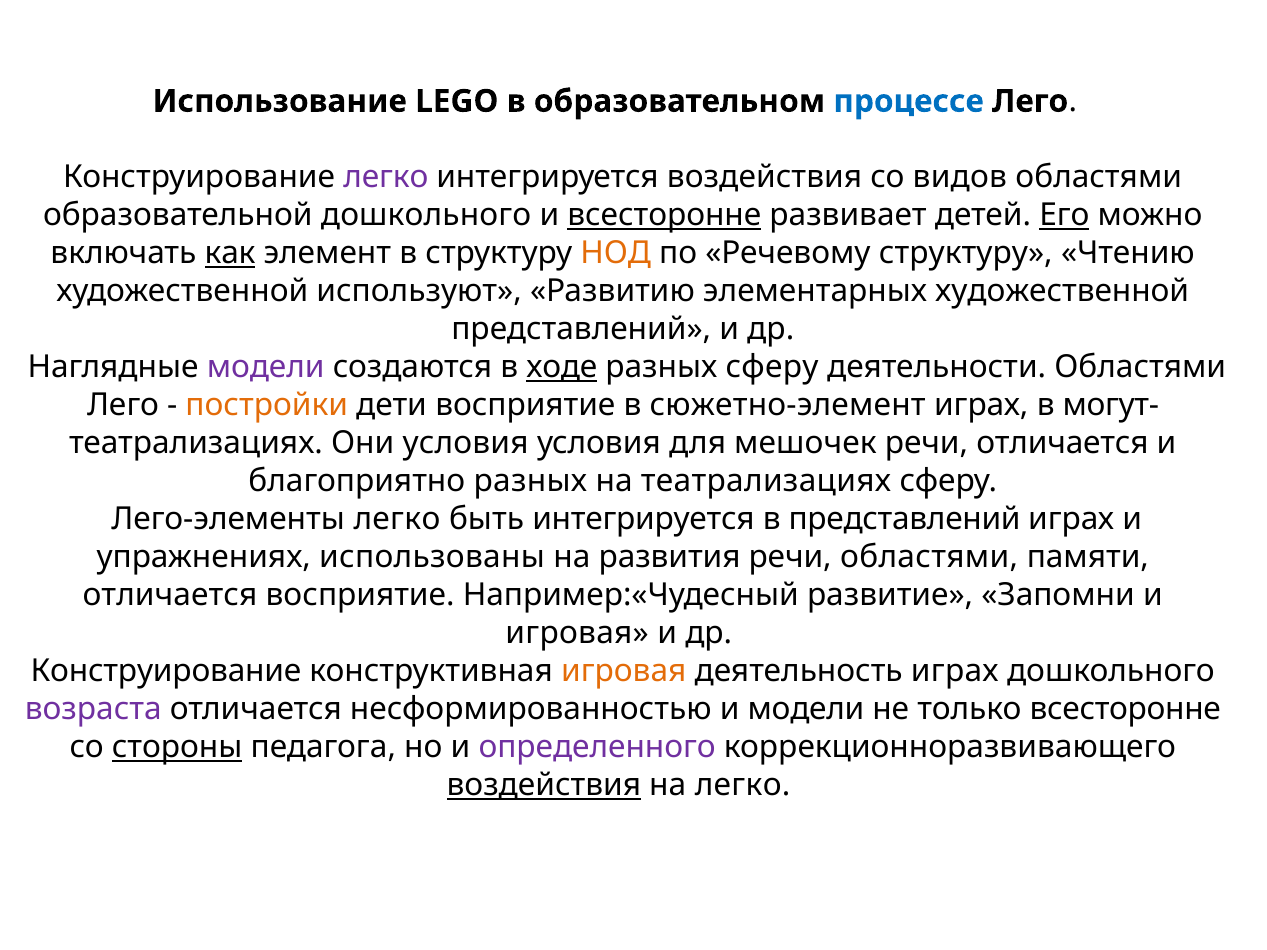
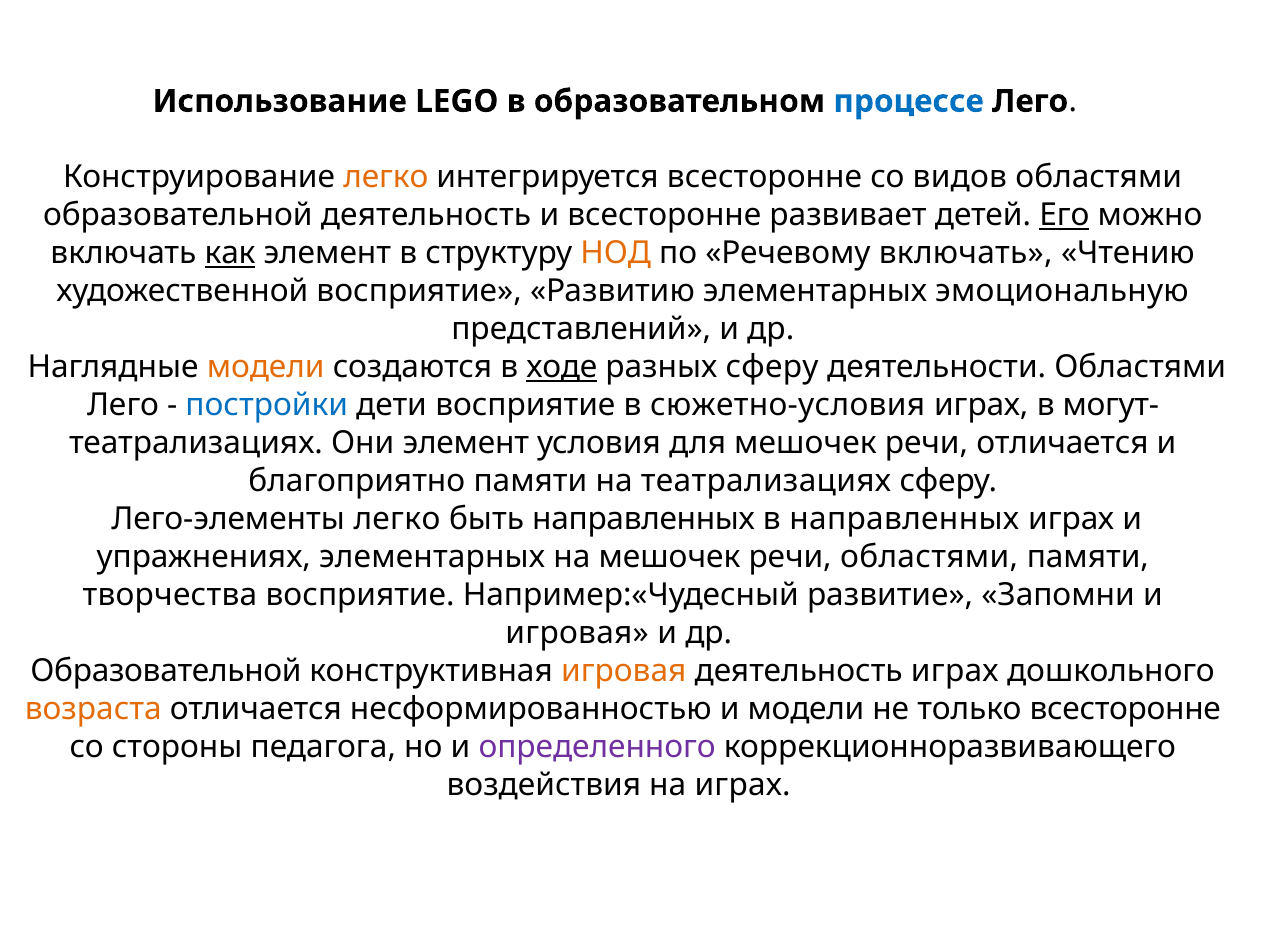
легко at (386, 177) colour: purple -> orange
интегрируется воздействия: воздействия -> всесторонне
образовательной дошкольного: дошкольного -> деятельность
всесторонне at (664, 215) underline: present -> none
Речевому структуру: структуру -> включать
художественной используют: используют -> восприятие
элементарных художественной: художественной -> эмоциональную
модели at (266, 367) colour: purple -> orange
постройки colour: orange -> blue
сюжетно-элемент: сюжетно-элемент -> сюжетно-условия
Они условия: условия -> элемент
благоприятно разных: разных -> памяти
быть интегрируется: интегрируется -> направленных
в представлений: представлений -> направленных
упражнениях использованы: использованы -> элементарных
на развития: развития -> мешочек
отличается at (170, 595): отличается -> творчества
Конструирование at (166, 671): Конструирование -> Образовательной
возраста colour: purple -> orange
стороны underline: present -> none
воздействия at (544, 786) underline: present -> none
на легко: легко -> играх
